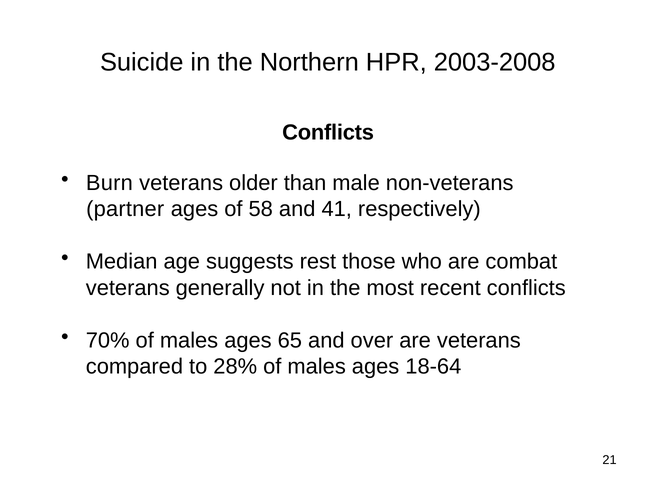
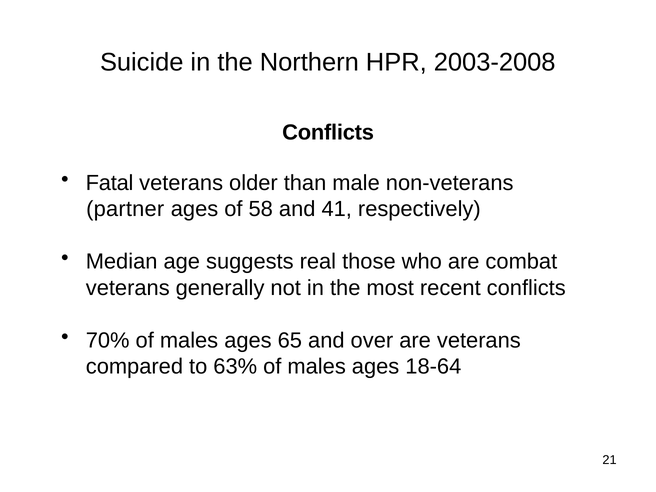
Burn: Burn -> Fatal
rest: rest -> real
28%: 28% -> 63%
